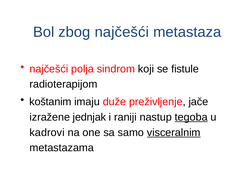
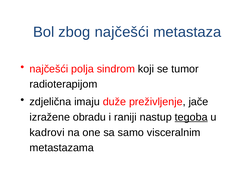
fistule: fistule -> tumor
koštanim: koštanim -> zdjelična
jednjak: jednjak -> obradu
visceralnim underline: present -> none
